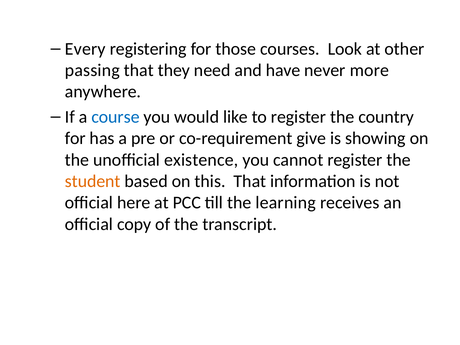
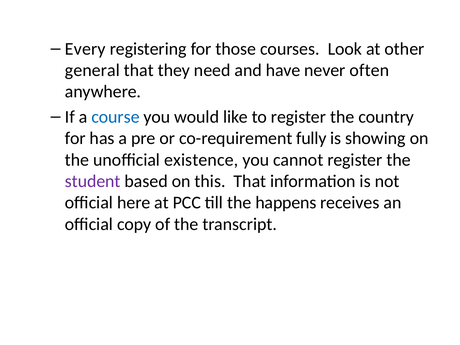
passing: passing -> general
more: more -> often
give: give -> fully
student colour: orange -> purple
learning: learning -> happens
